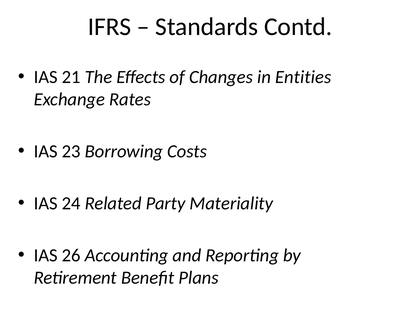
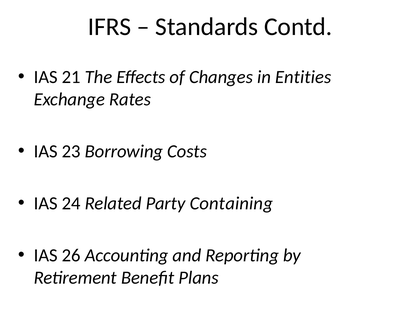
Materiality: Materiality -> Containing
